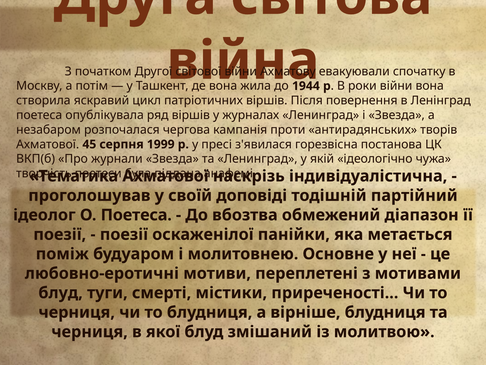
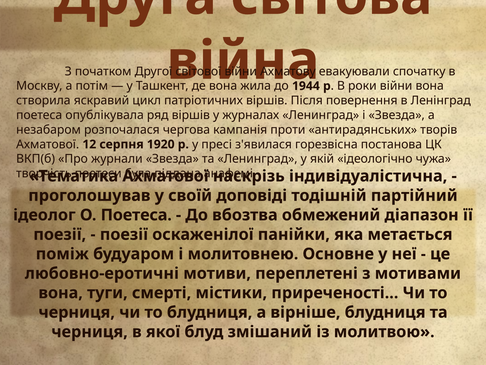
45: 45 -> 12
1999: 1999 -> 1920
блуд at (61, 292): блуд -> вона
